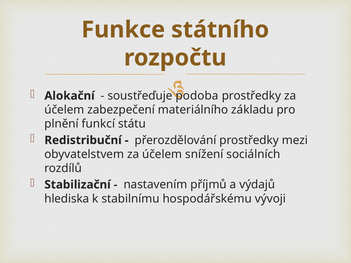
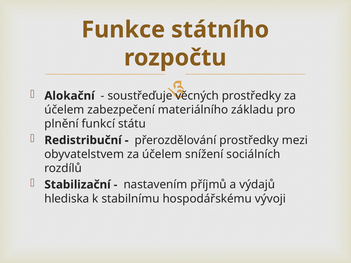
podoba: podoba -> věcných
